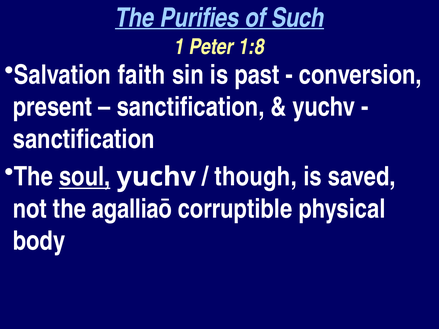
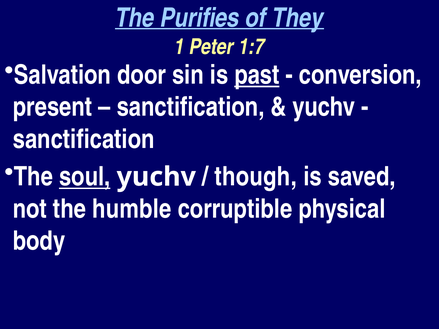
Such: Such -> They
1:8: 1:8 -> 1:7
faith: faith -> door
past underline: none -> present
agalliaō: agalliaō -> humble
